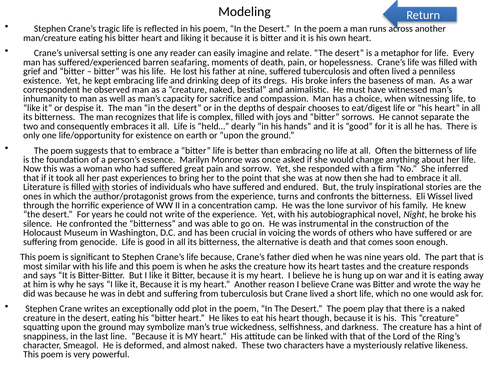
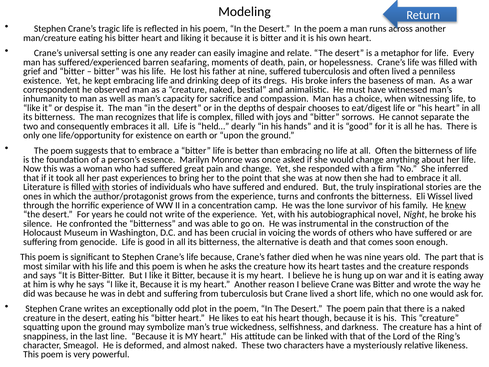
and sorrow: sorrow -> change
knew underline: none -> present
poem play: play -> pain
